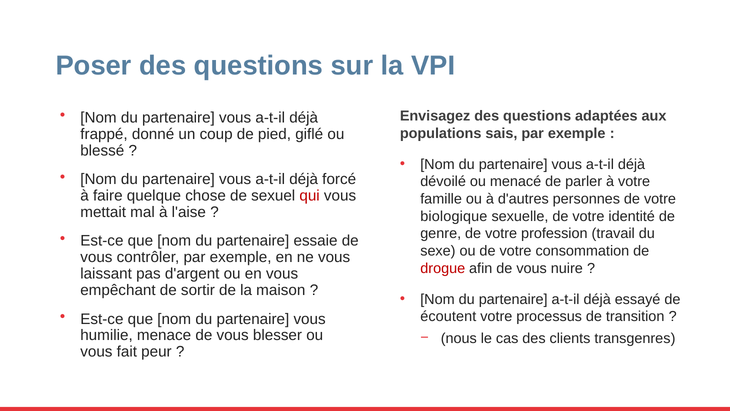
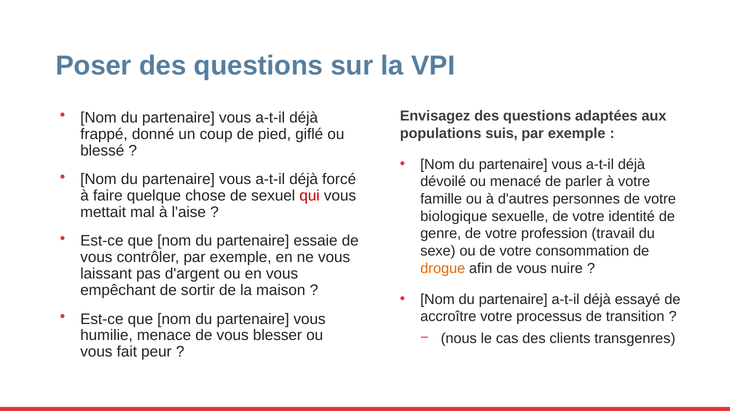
sais: sais -> suis
drogue colour: red -> orange
écoutent: écoutent -> accroître
